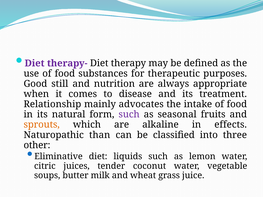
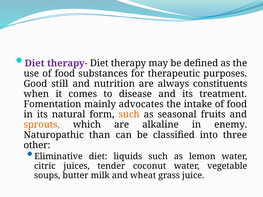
appropriate: appropriate -> constituents
Relationship: Relationship -> Fomentation
such at (129, 115) colour: purple -> orange
effects: effects -> enemy
